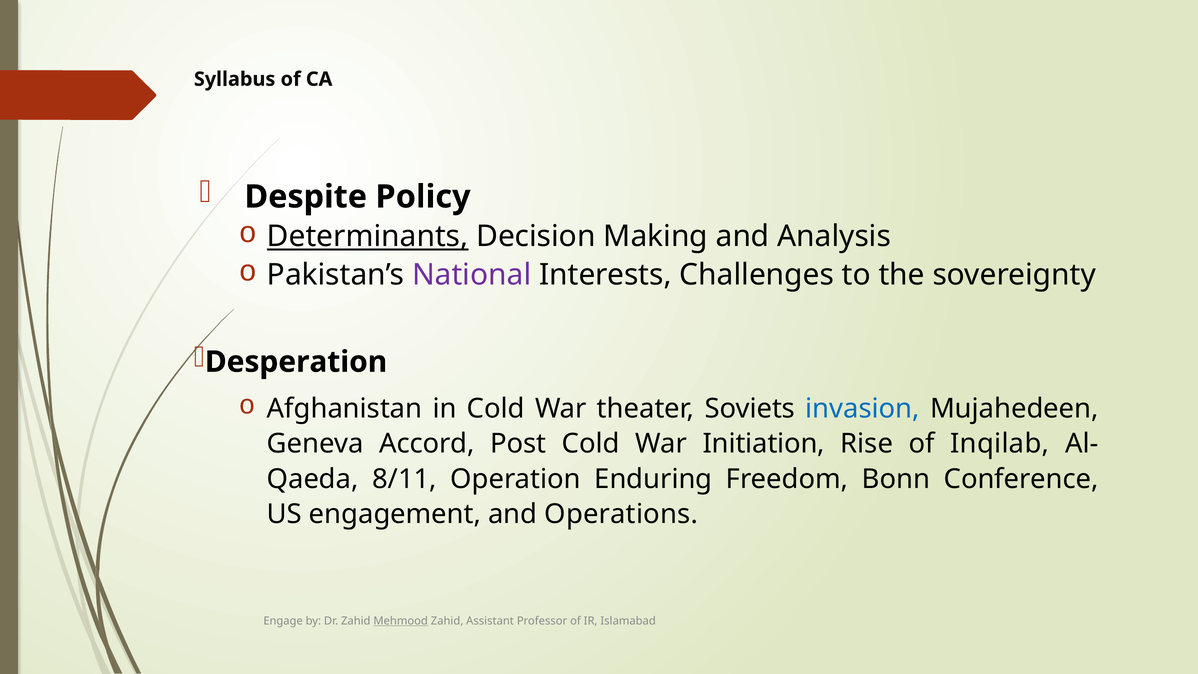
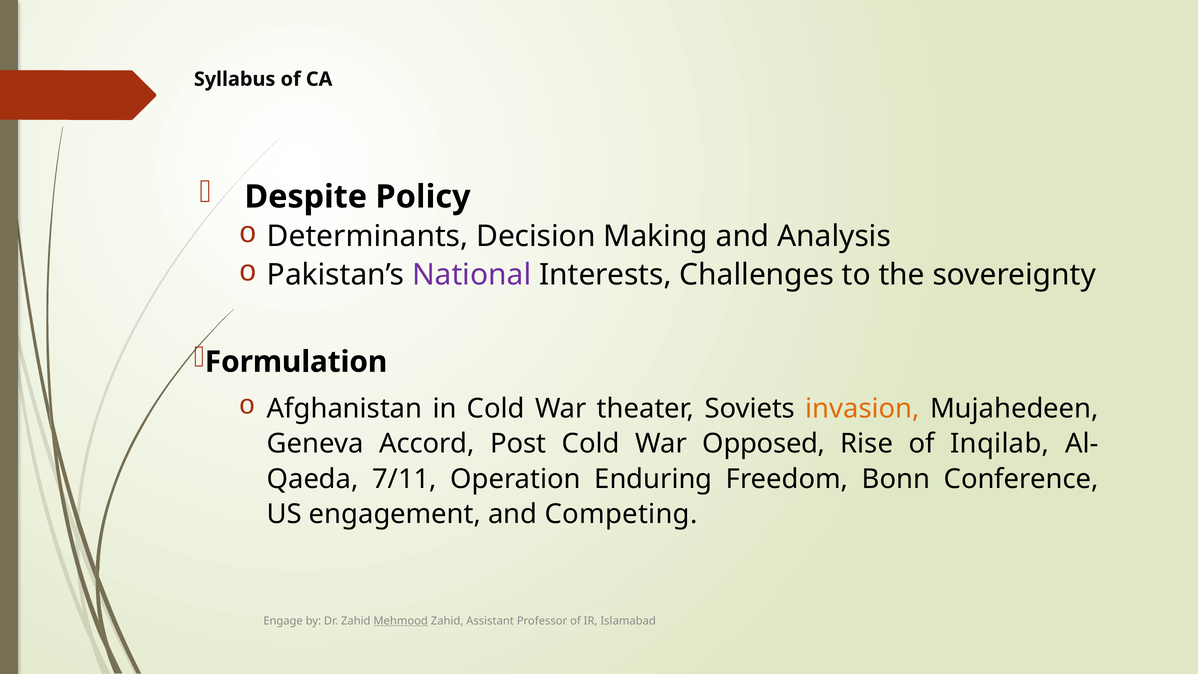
Determinants underline: present -> none
Desperation: Desperation -> Formulation
invasion colour: blue -> orange
Initiation: Initiation -> Opposed
8/11: 8/11 -> 7/11
Operations: Operations -> Competing
